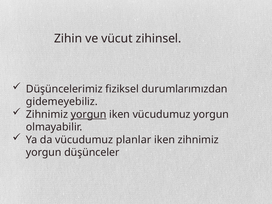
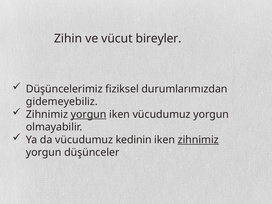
zihinsel: zihinsel -> bireyler
planlar: planlar -> kedinin
zihnimiz at (198, 140) underline: none -> present
